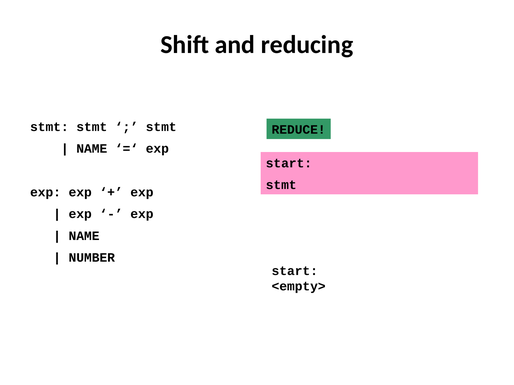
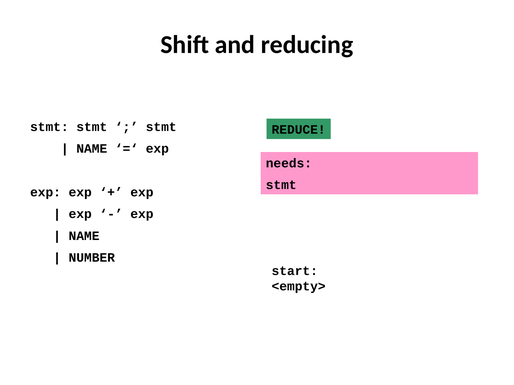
start at (289, 163): start -> needs
